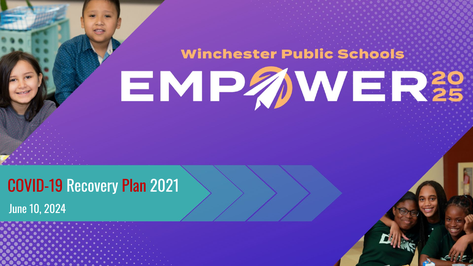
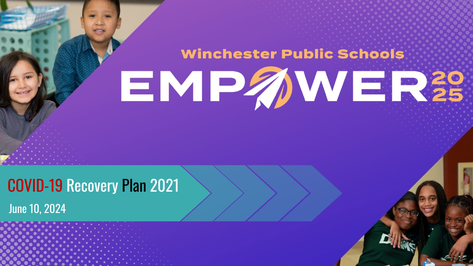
Plan colour: red -> black
